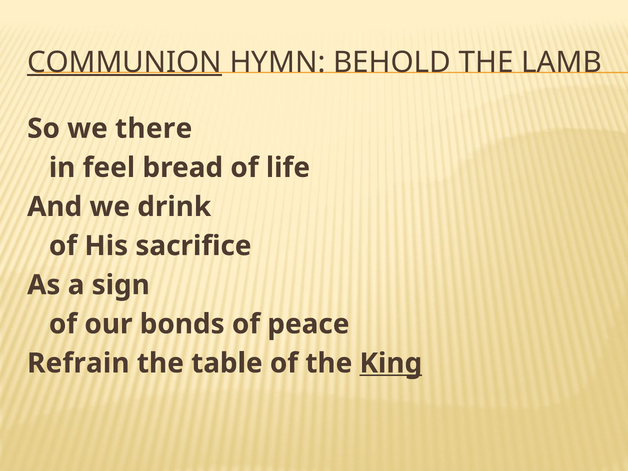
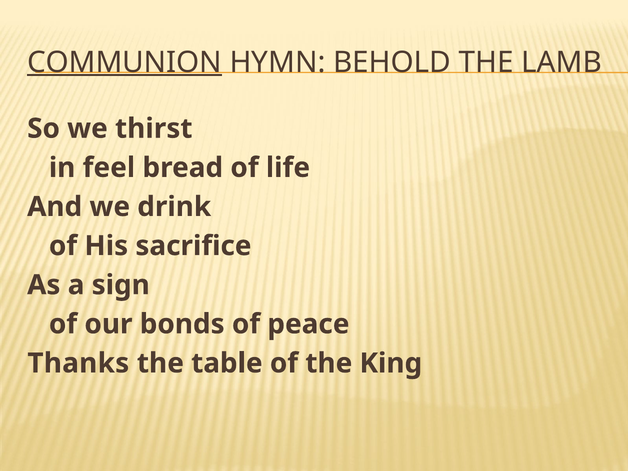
there: there -> thirst
Refrain: Refrain -> Thanks
King underline: present -> none
